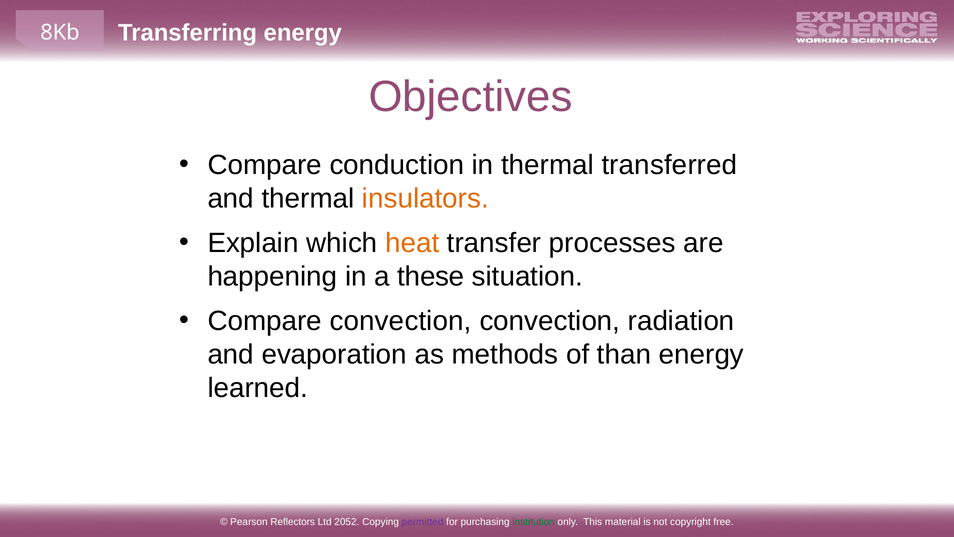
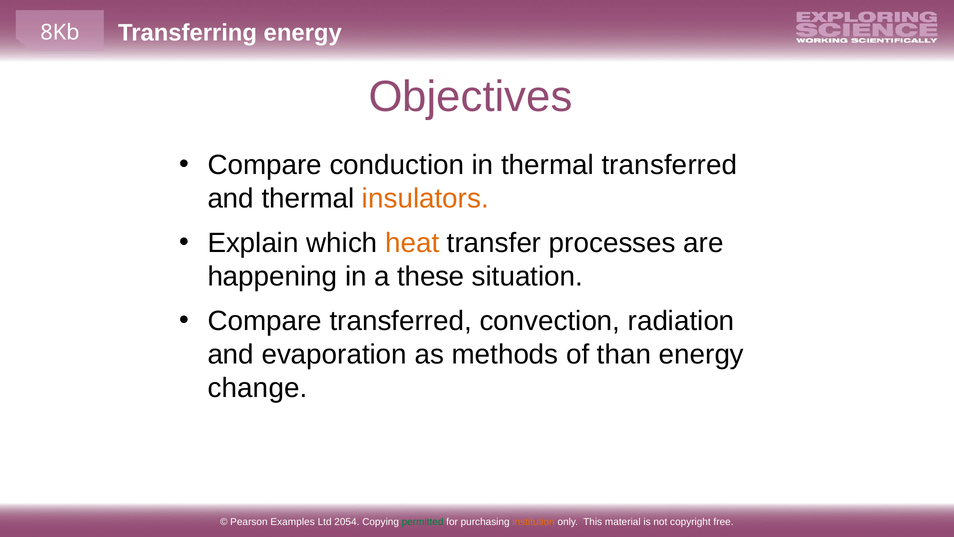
Compare convection: convection -> transferred
learned: learned -> change
Reflectors: Reflectors -> Examples
2052: 2052 -> 2054
permitted colour: purple -> green
institution colour: green -> orange
